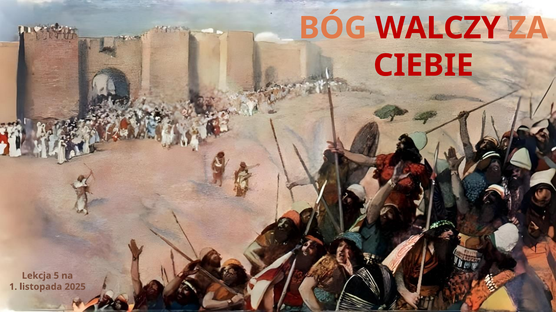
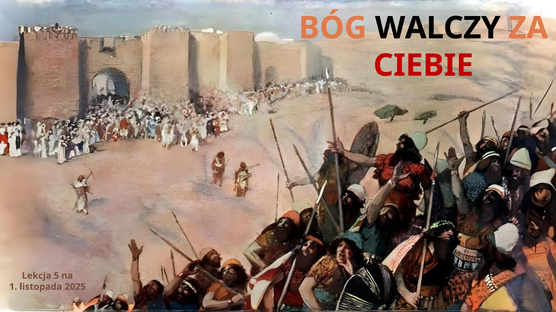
WALCZY colour: red -> black
